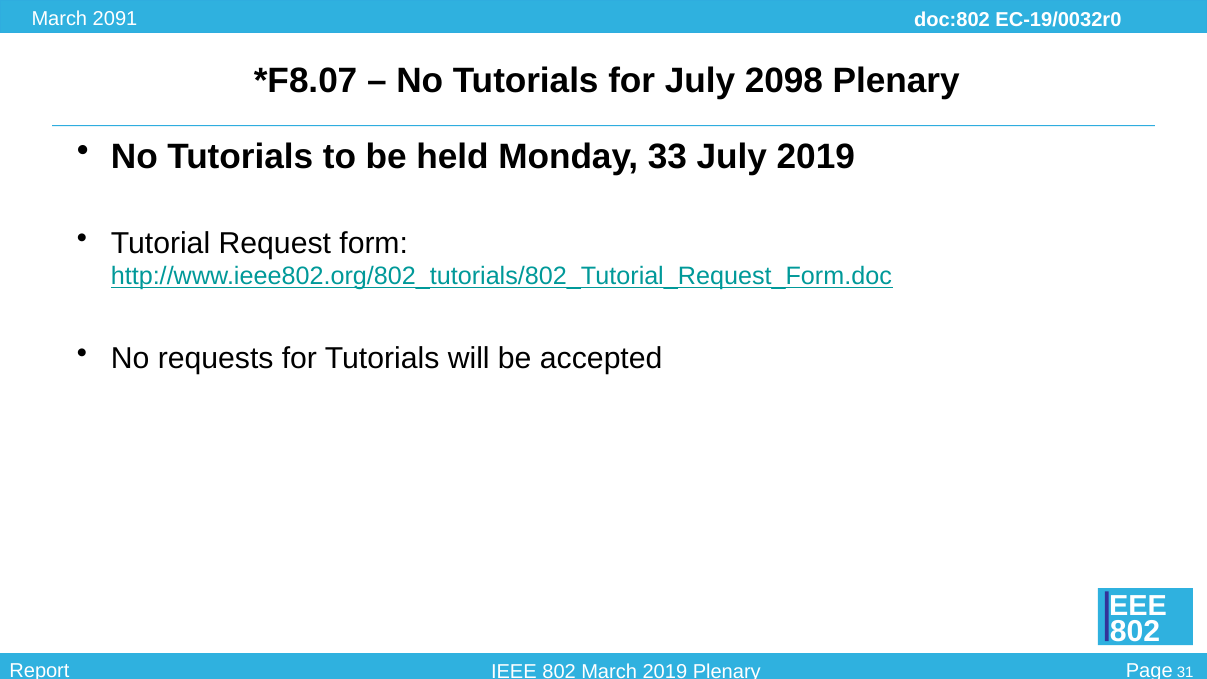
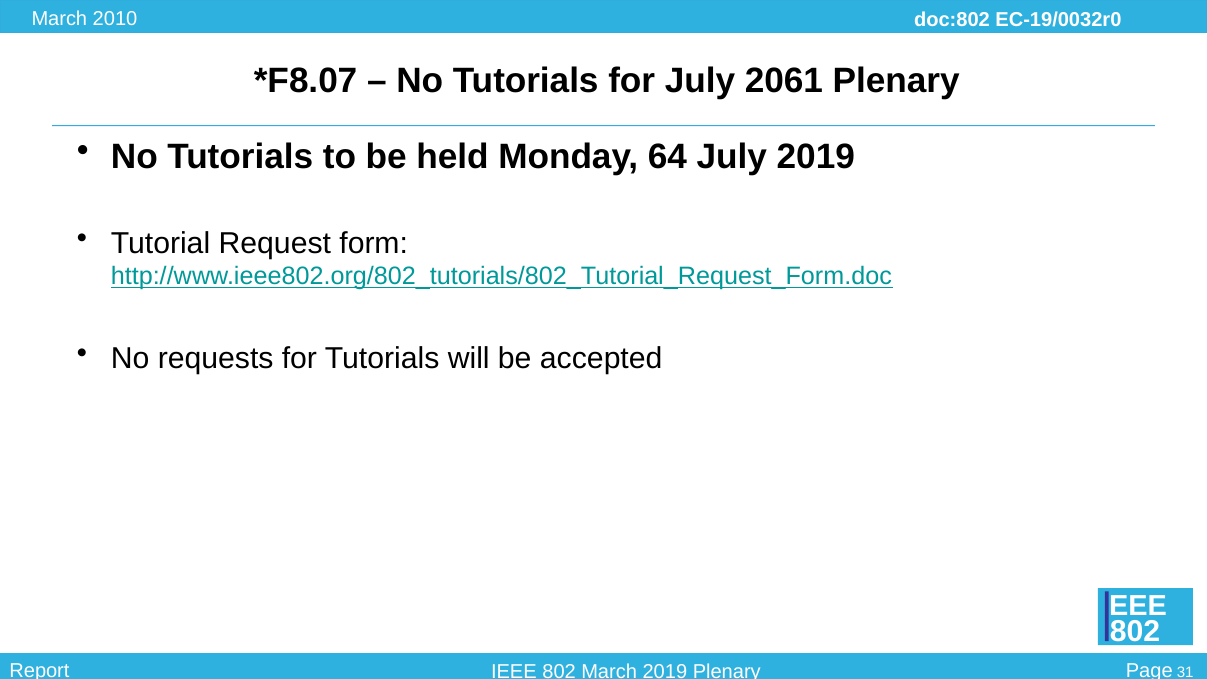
2091: 2091 -> 2010
2098: 2098 -> 2061
33: 33 -> 64
